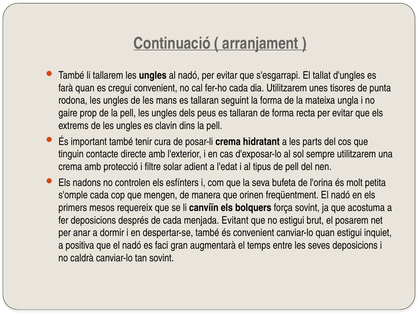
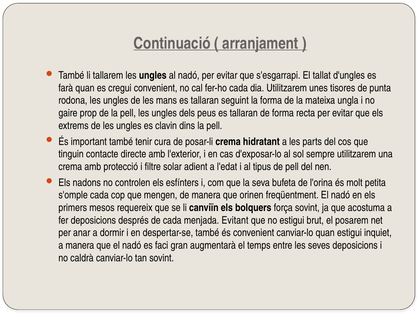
a positiva: positiva -> manera
